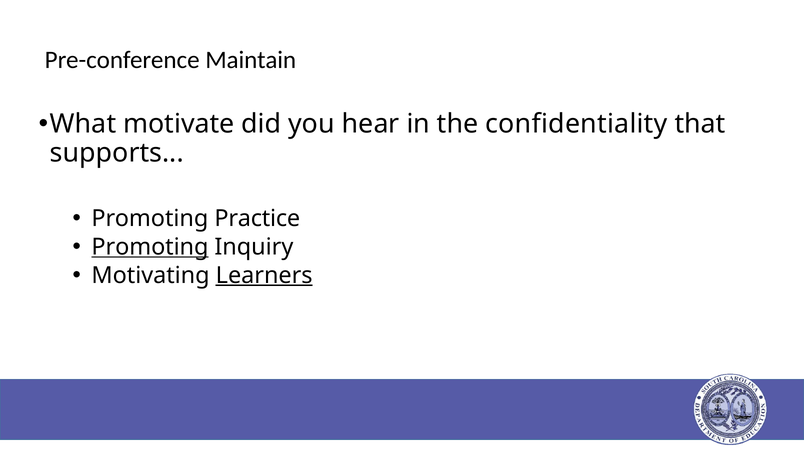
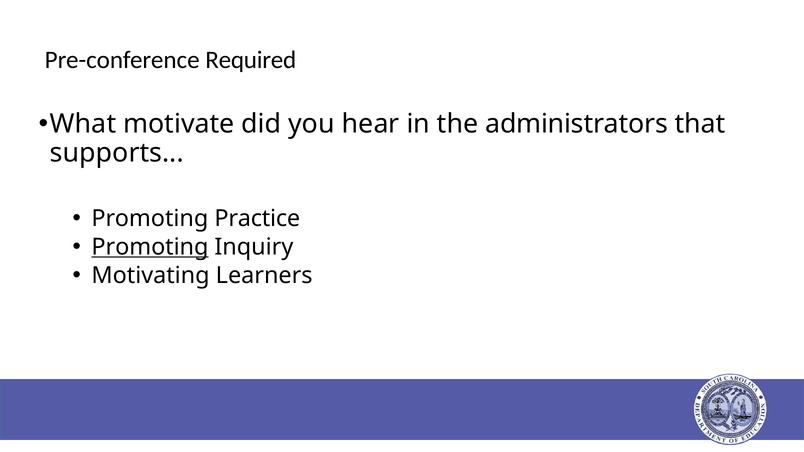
Maintain: Maintain -> Required
confidentiality: confidentiality -> administrators
Learners underline: present -> none
